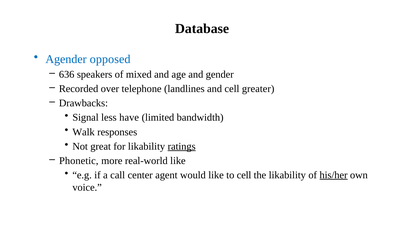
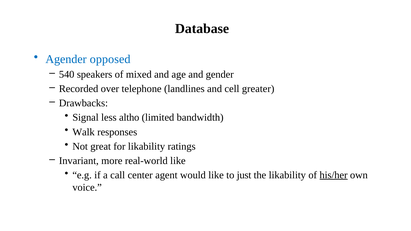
636: 636 -> 540
have: have -> altho
ratings underline: present -> none
Phonetic: Phonetic -> Invariant
to cell: cell -> just
